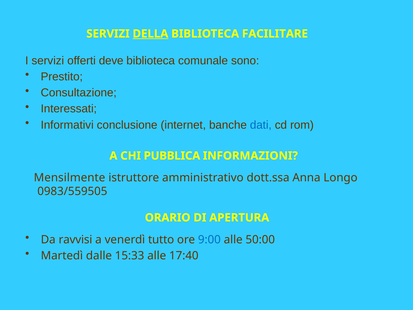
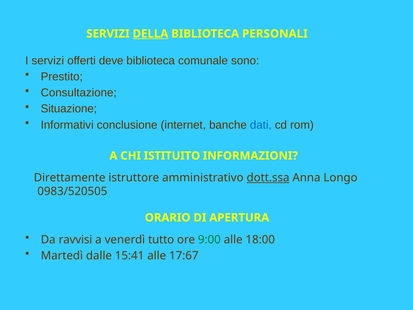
FACILITARE: FACILITARE -> PERSONALI
Interessati: Interessati -> Situazione
PUBBLICA: PUBBLICA -> ISTITUITO
Mensilmente: Mensilmente -> Direttamente
dott.ssa underline: none -> present
0983/559505: 0983/559505 -> 0983/520505
9:00 colour: blue -> green
50:00: 50:00 -> 18:00
15:33: 15:33 -> 15:41
17:40: 17:40 -> 17:67
